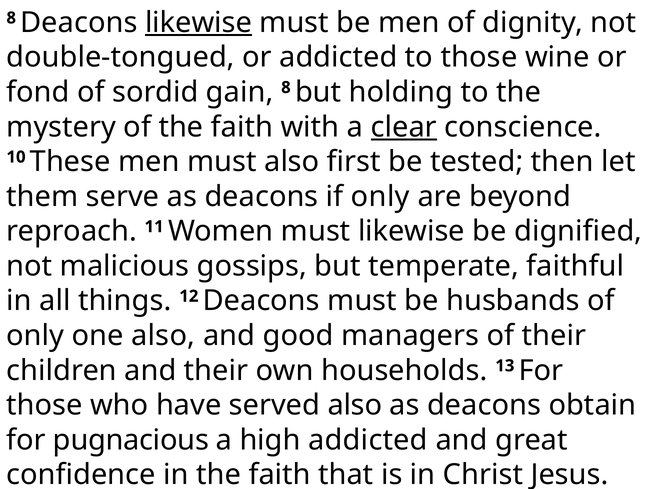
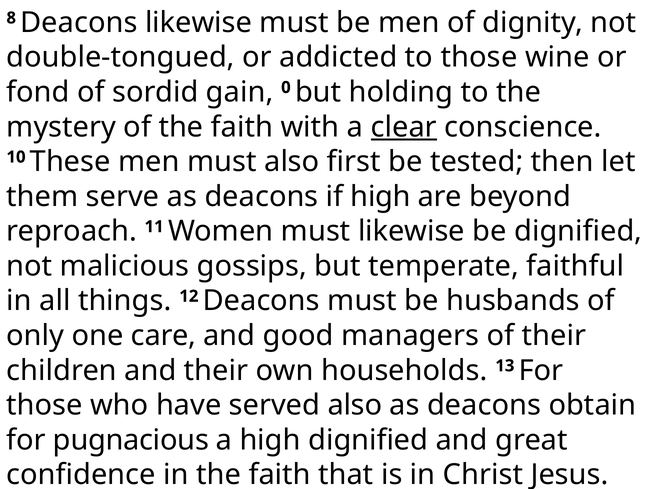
likewise at (198, 23) underline: present -> none
gain 8: 8 -> 0
if only: only -> high
one also: also -> care
high addicted: addicted -> dignified
